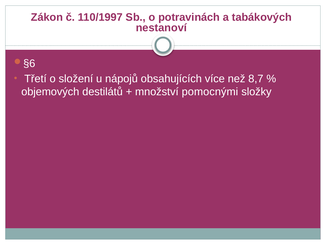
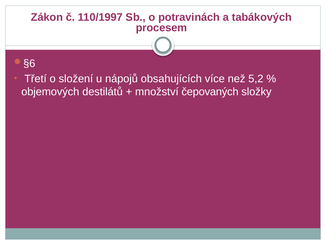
nestanoví: nestanoví -> procesem
8,7: 8,7 -> 5,2
pomocnými: pomocnými -> čepovaných
